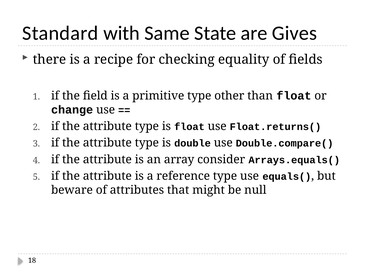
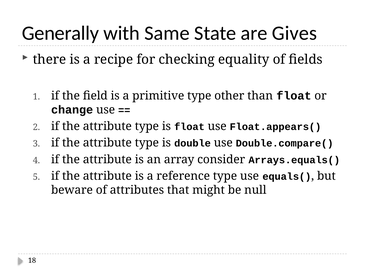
Standard: Standard -> Generally
Float.returns(: Float.returns( -> Float.appears(
